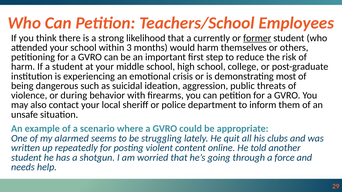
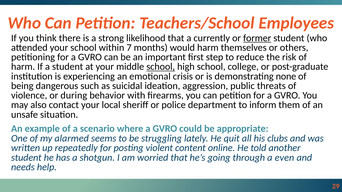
3: 3 -> 7
school at (161, 67) underline: none -> present
most: most -> none
force: force -> even
